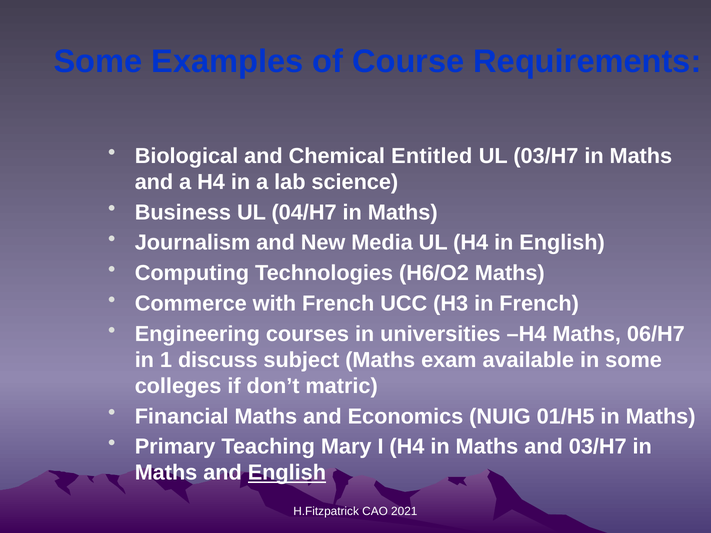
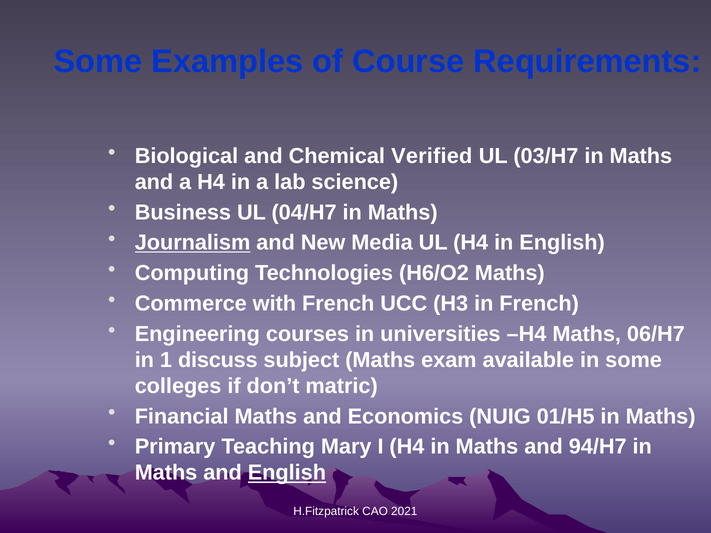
Entitled: Entitled -> Verified
Journalism underline: none -> present
and 03/H7: 03/H7 -> 94/H7
